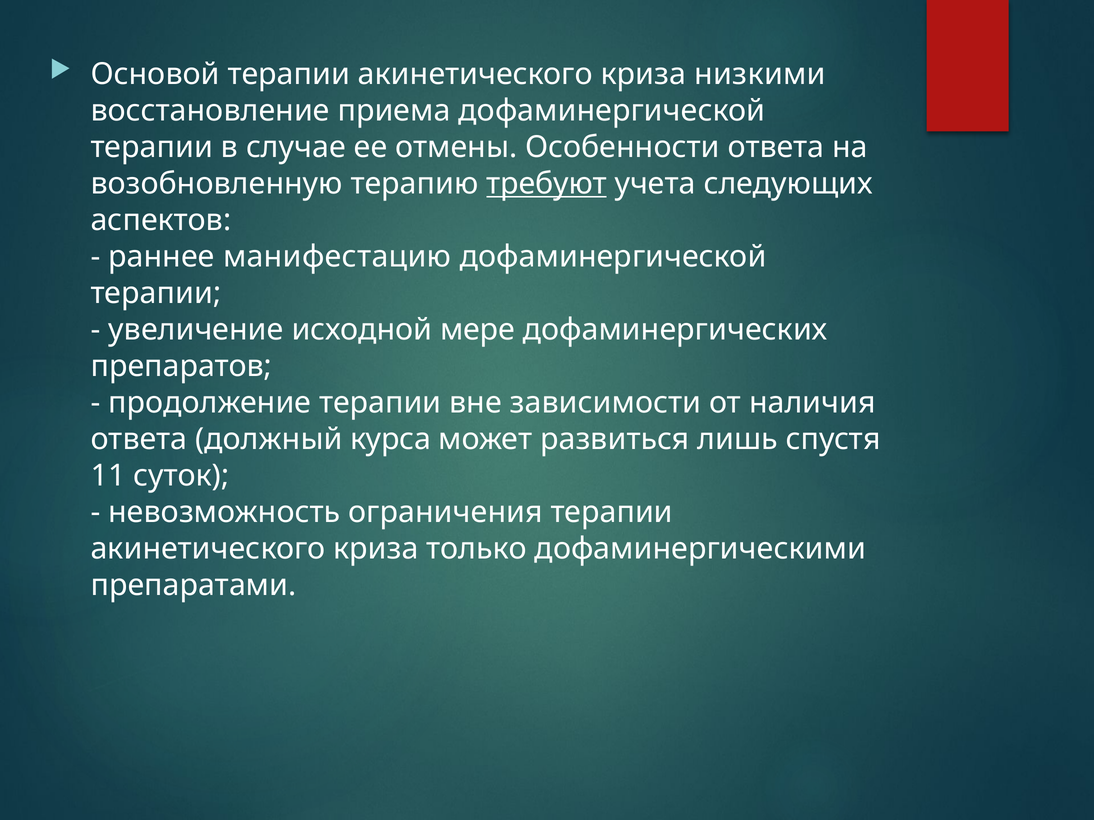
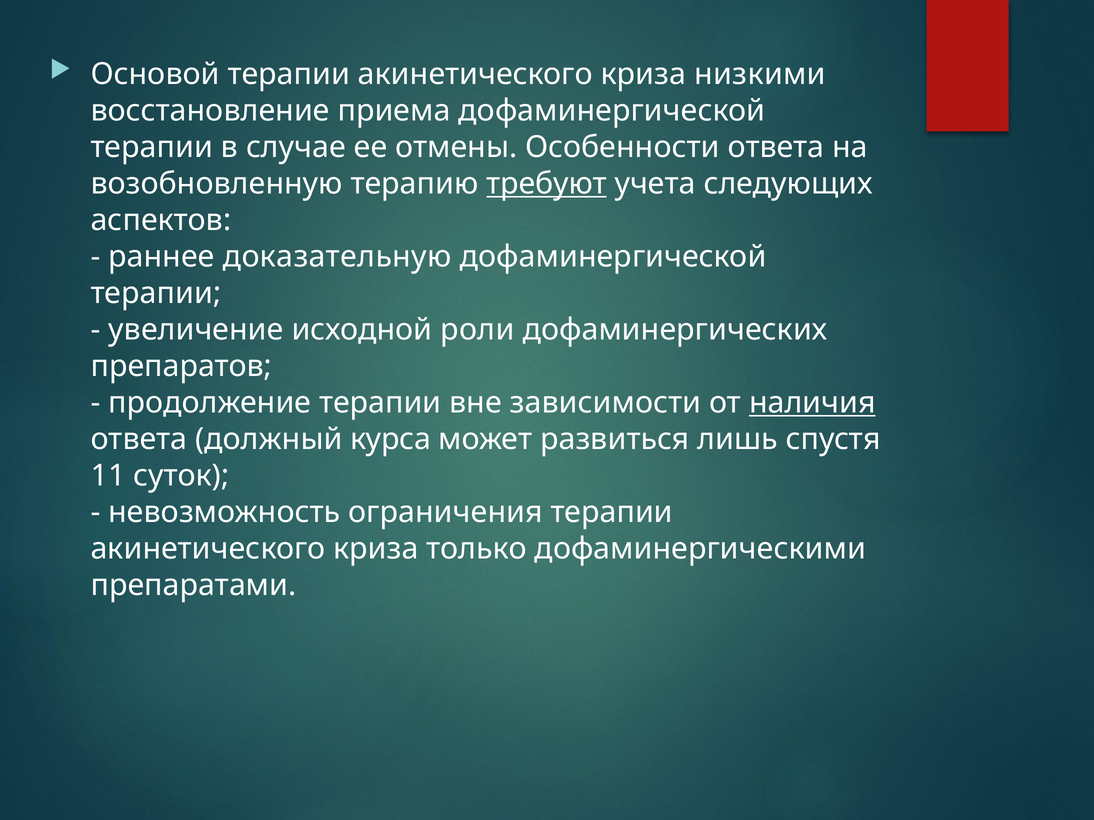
манифестацию: манифестацию -> доказательную
мере: мере -> роли
наличия underline: none -> present
